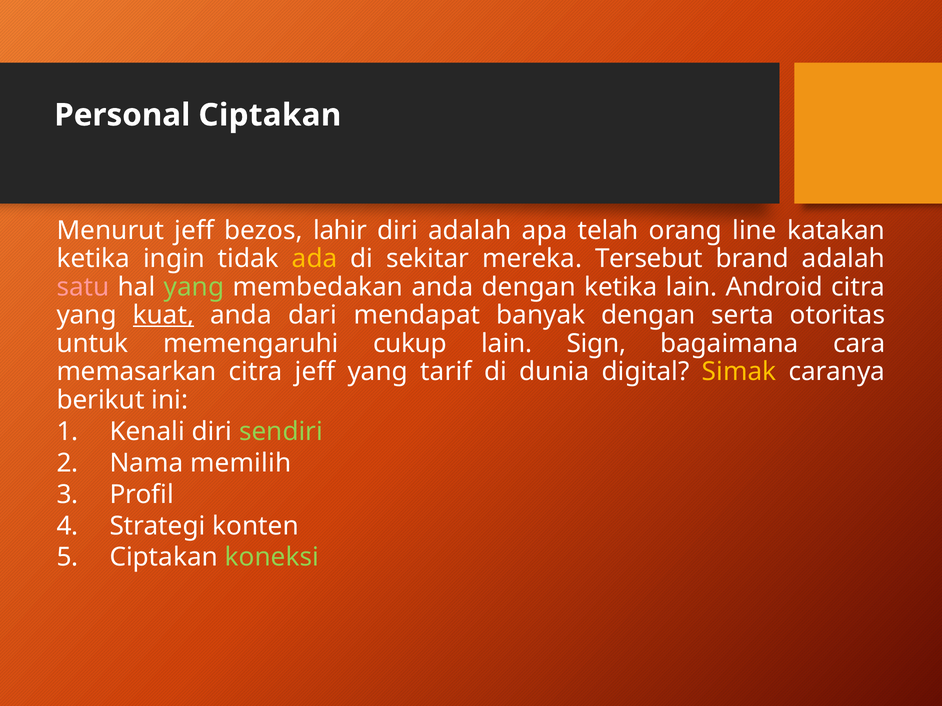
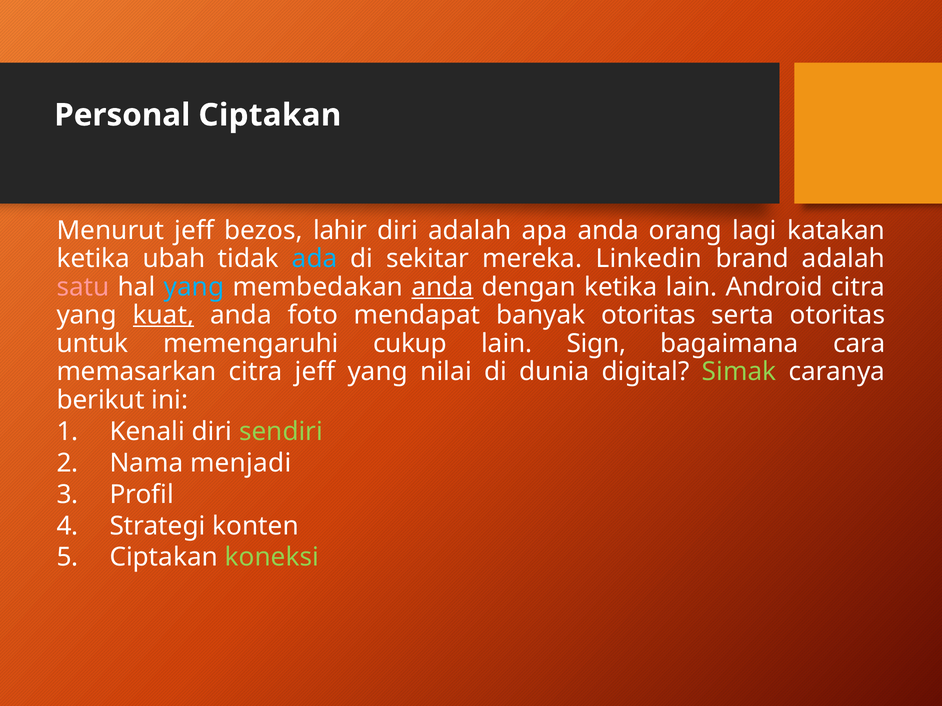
apa telah: telah -> anda
line: line -> lagi
ingin: ingin -> ubah
ada colour: yellow -> light blue
Tersebut: Tersebut -> Linkedin
yang at (194, 287) colour: light green -> light blue
anda at (442, 287) underline: none -> present
dari: dari -> foto
banyak dengan: dengan -> otoritas
tarif: tarif -> nilai
Simak colour: yellow -> light green
memilih: memilih -> menjadi
